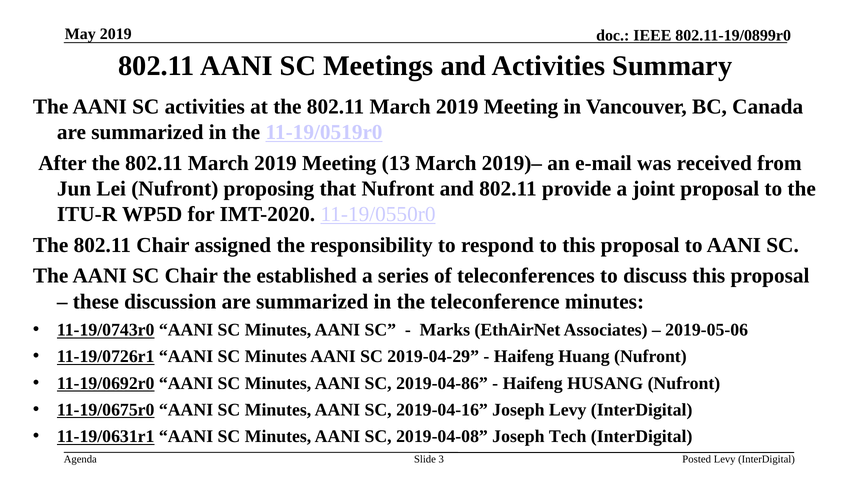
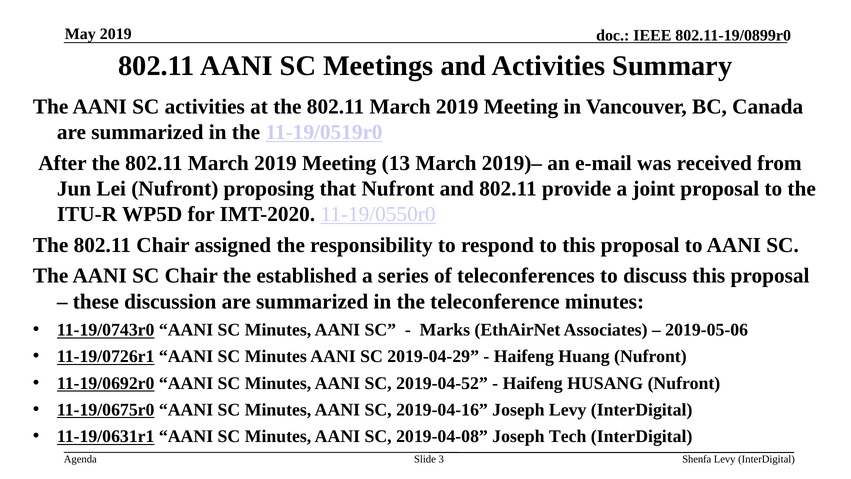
2019-04-86: 2019-04-86 -> 2019-04-52
Posted: Posted -> Shenfa
